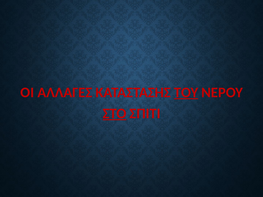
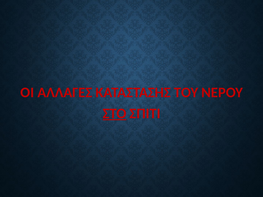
ΤΟΥ underline: present -> none
